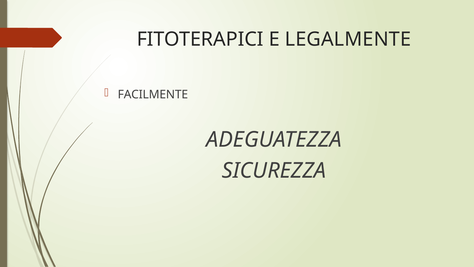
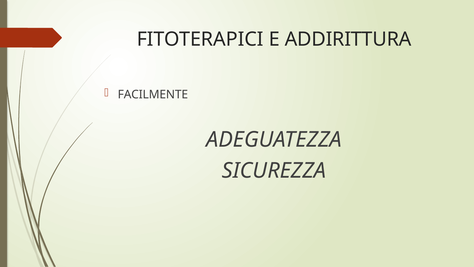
LEGALMENTE: LEGALMENTE -> ADDIRITTURA
